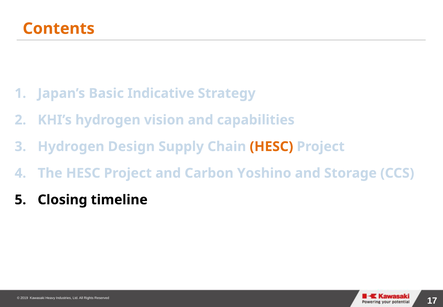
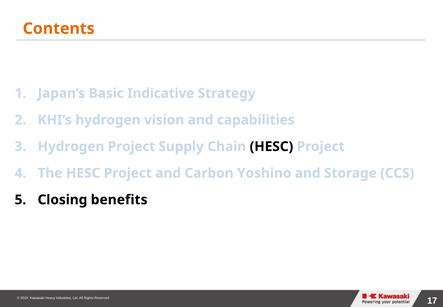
Hydrogen Design: Design -> Project
HESC at (271, 146) colour: orange -> black
timeline: timeline -> benefits
